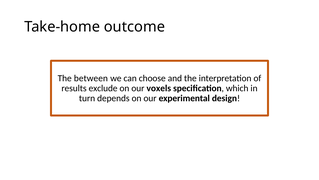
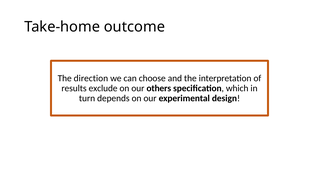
between: between -> direction
voxels: voxels -> others
